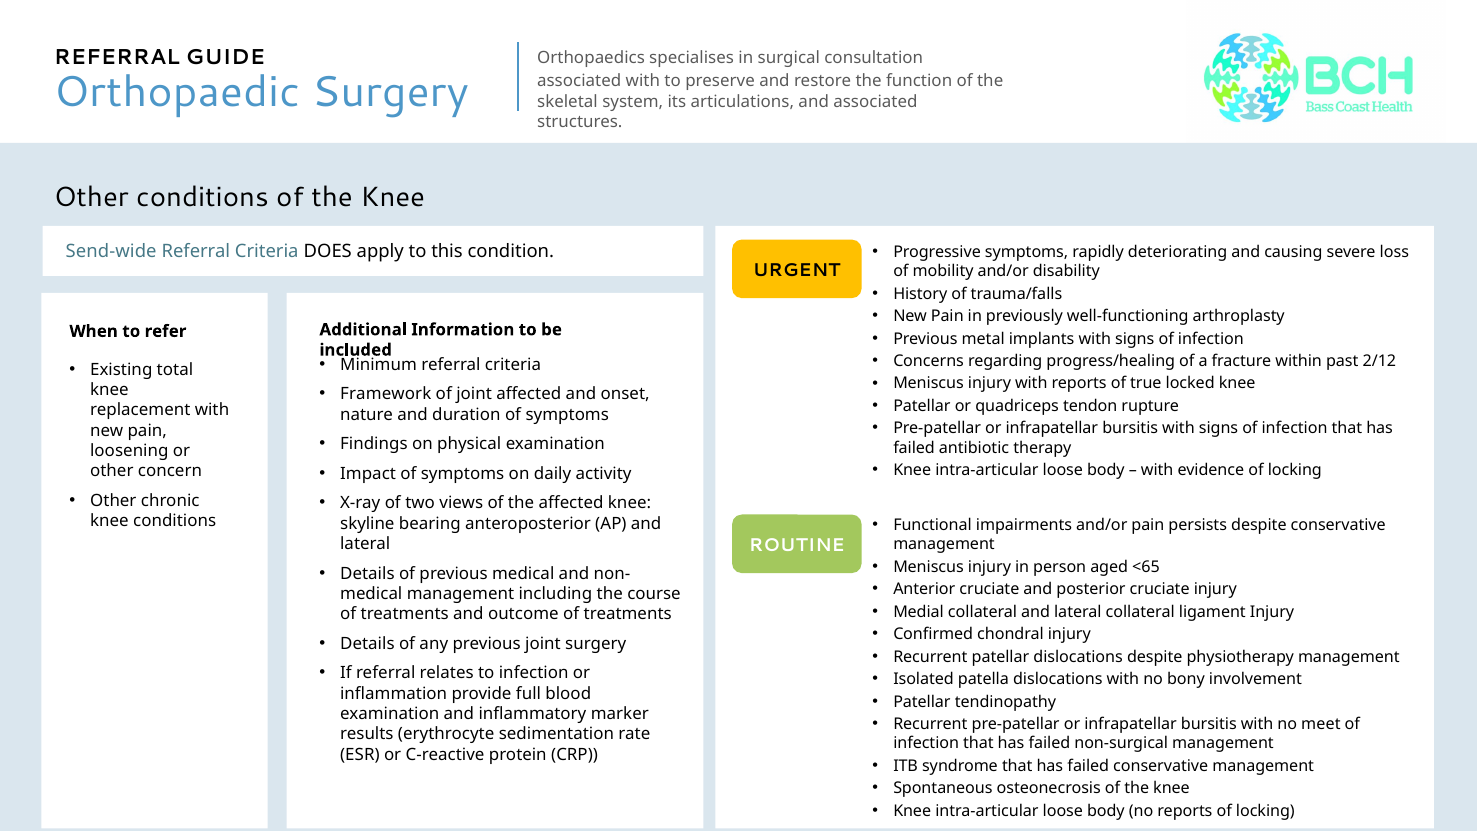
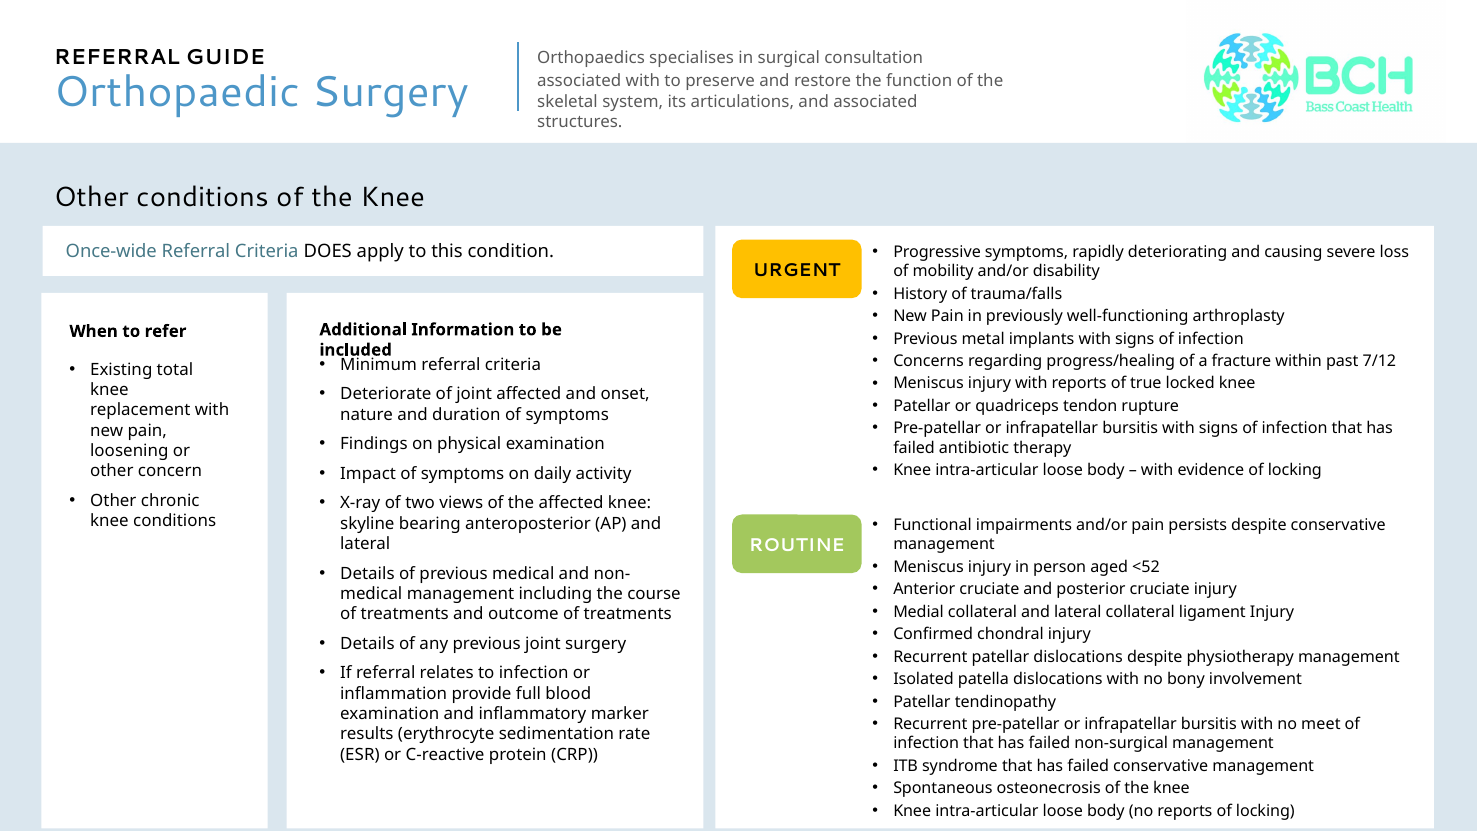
Send-wide: Send-wide -> Once-wide
2/12: 2/12 -> 7/12
Framework: Framework -> Deteriorate
<65: <65 -> <52
